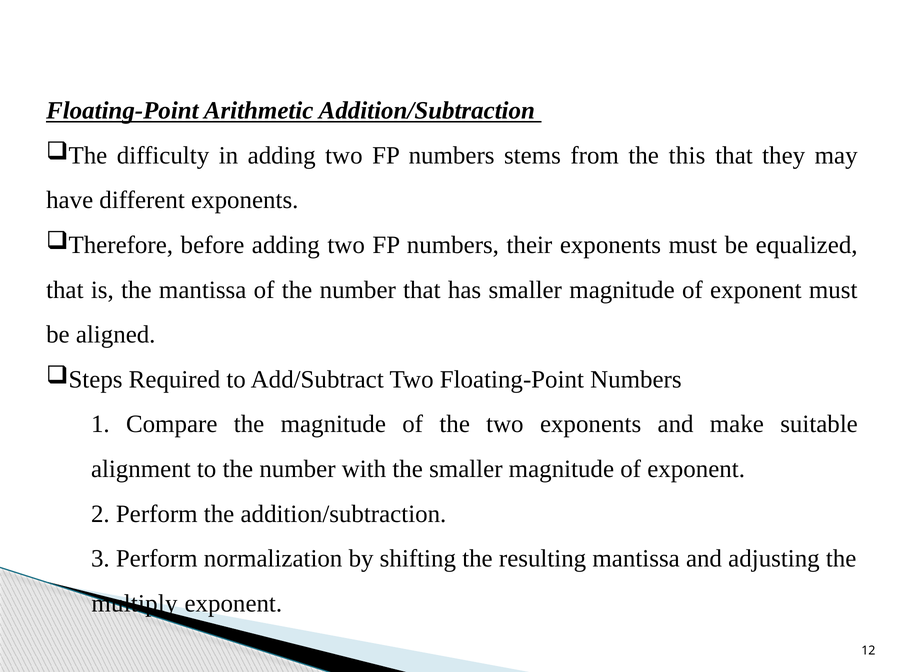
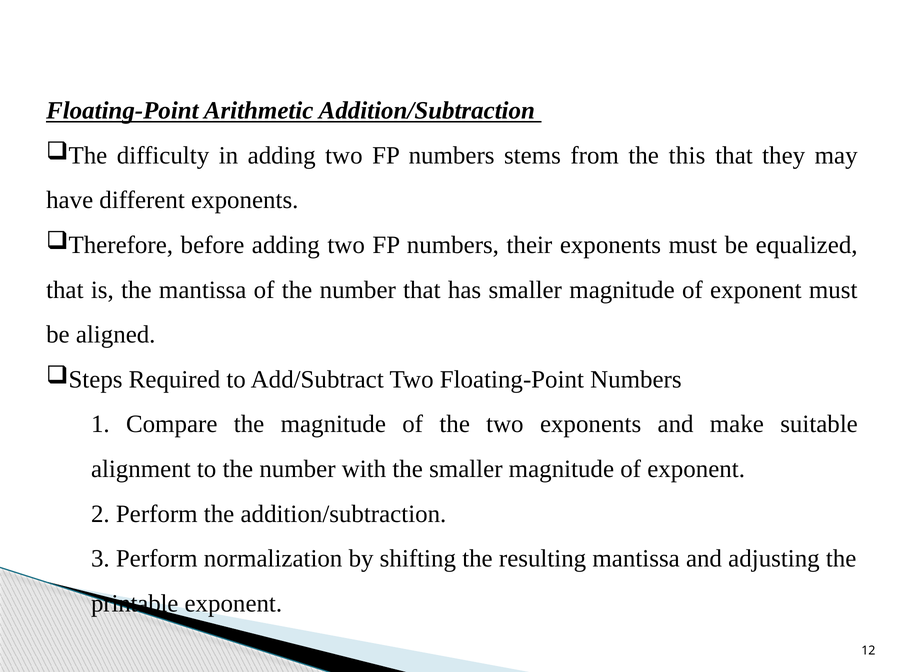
multiply: multiply -> printable
